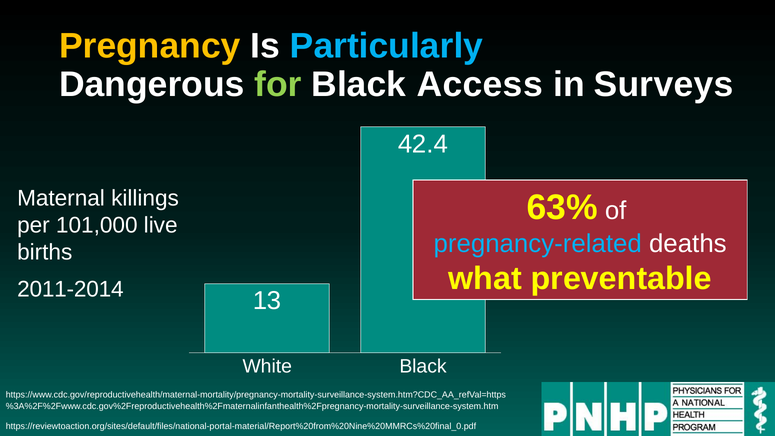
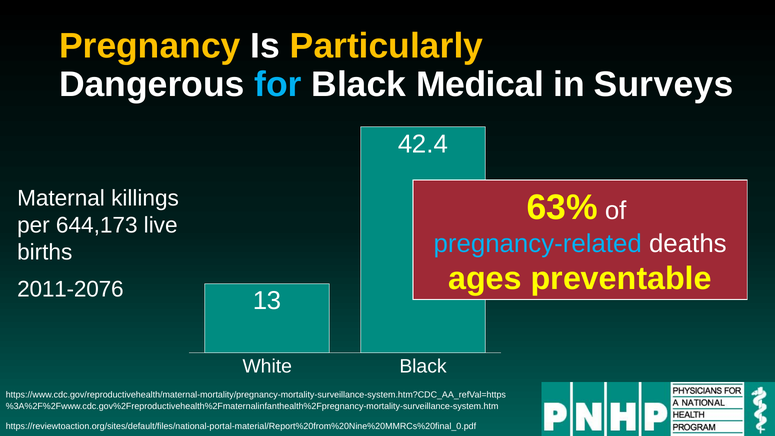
Particularly colour: light blue -> yellow
for colour: light green -> light blue
Access: Access -> Medical
101,000: 101,000 -> 644,173
what: what -> ages
2011-2014: 2011-2014 -> 2011-2076
